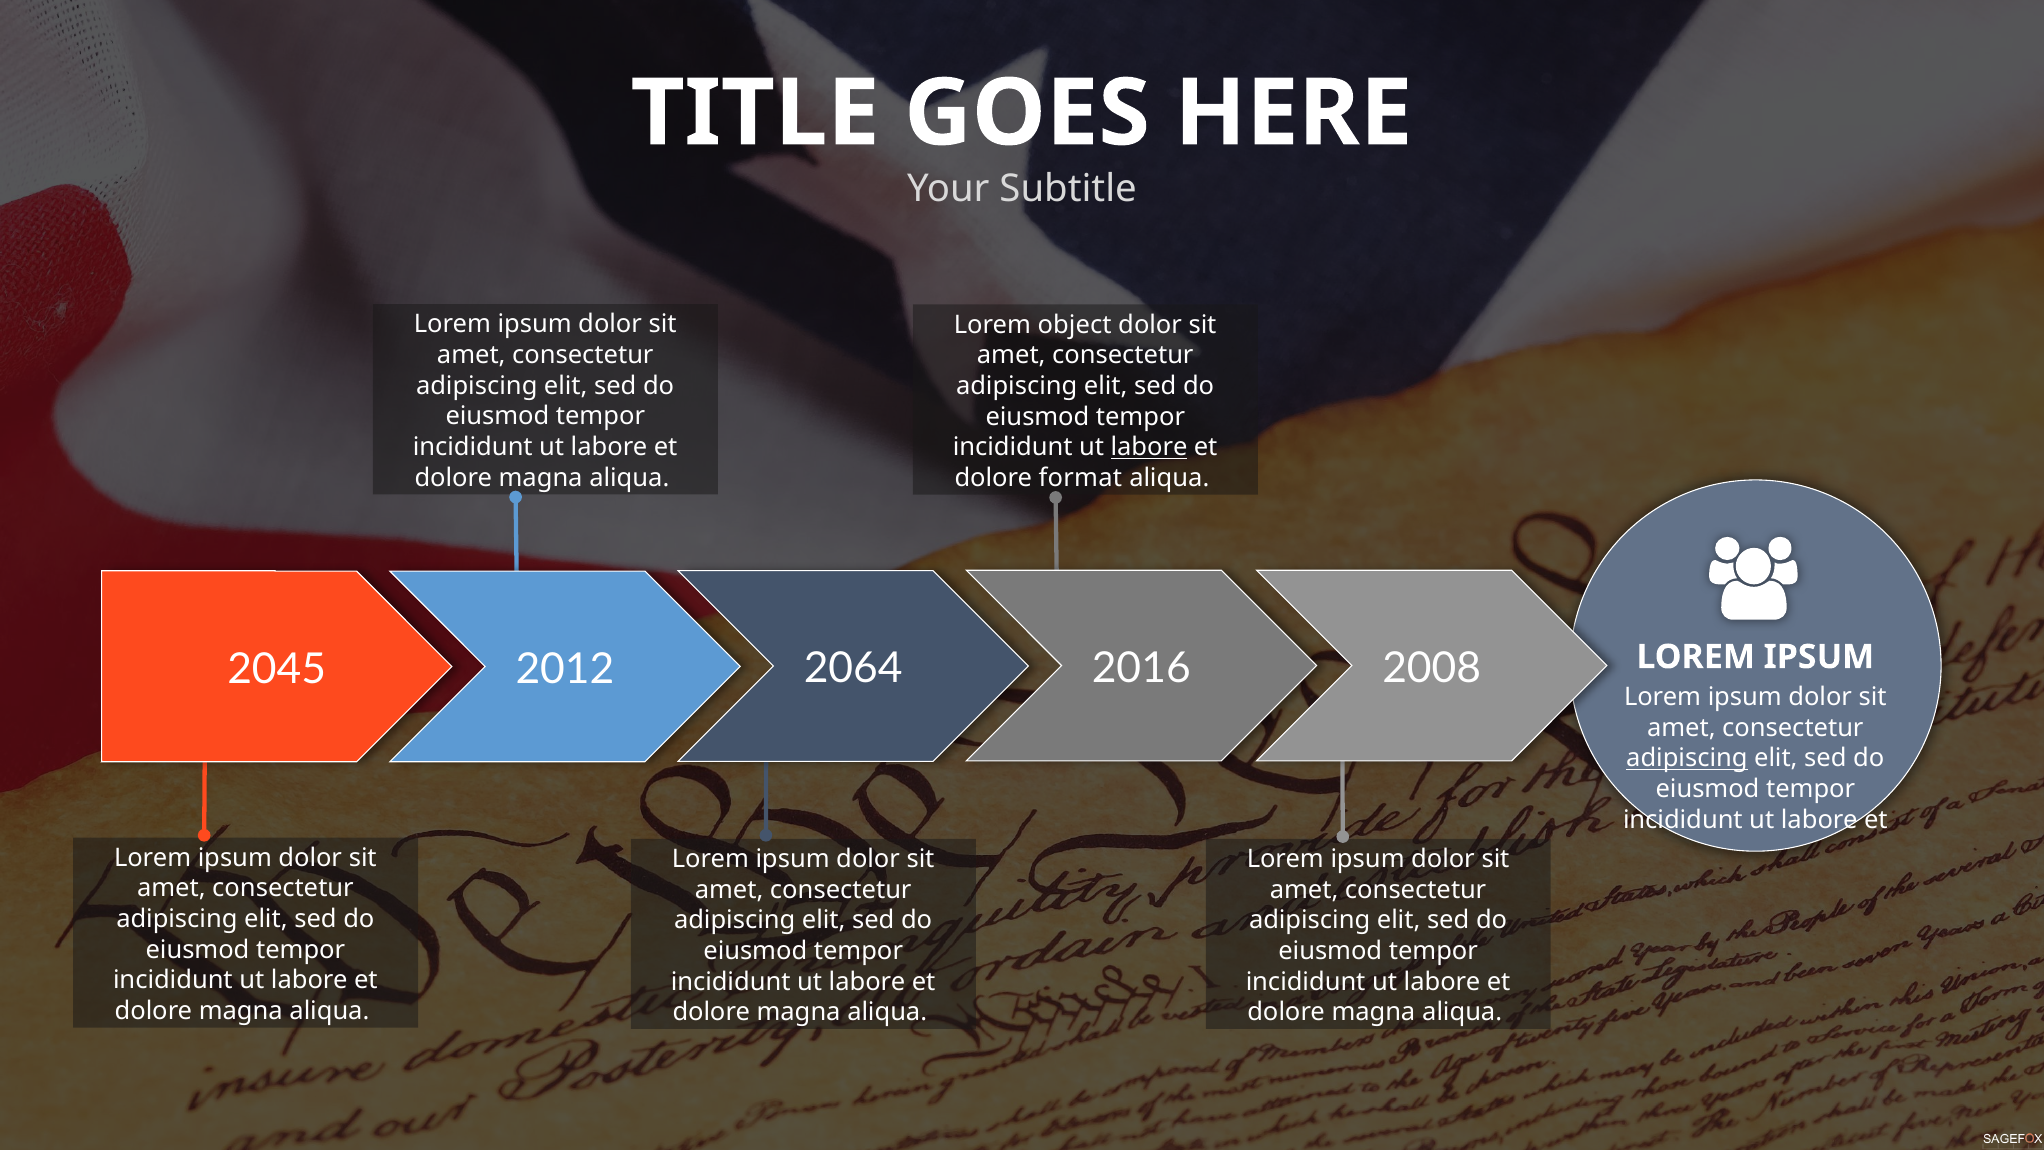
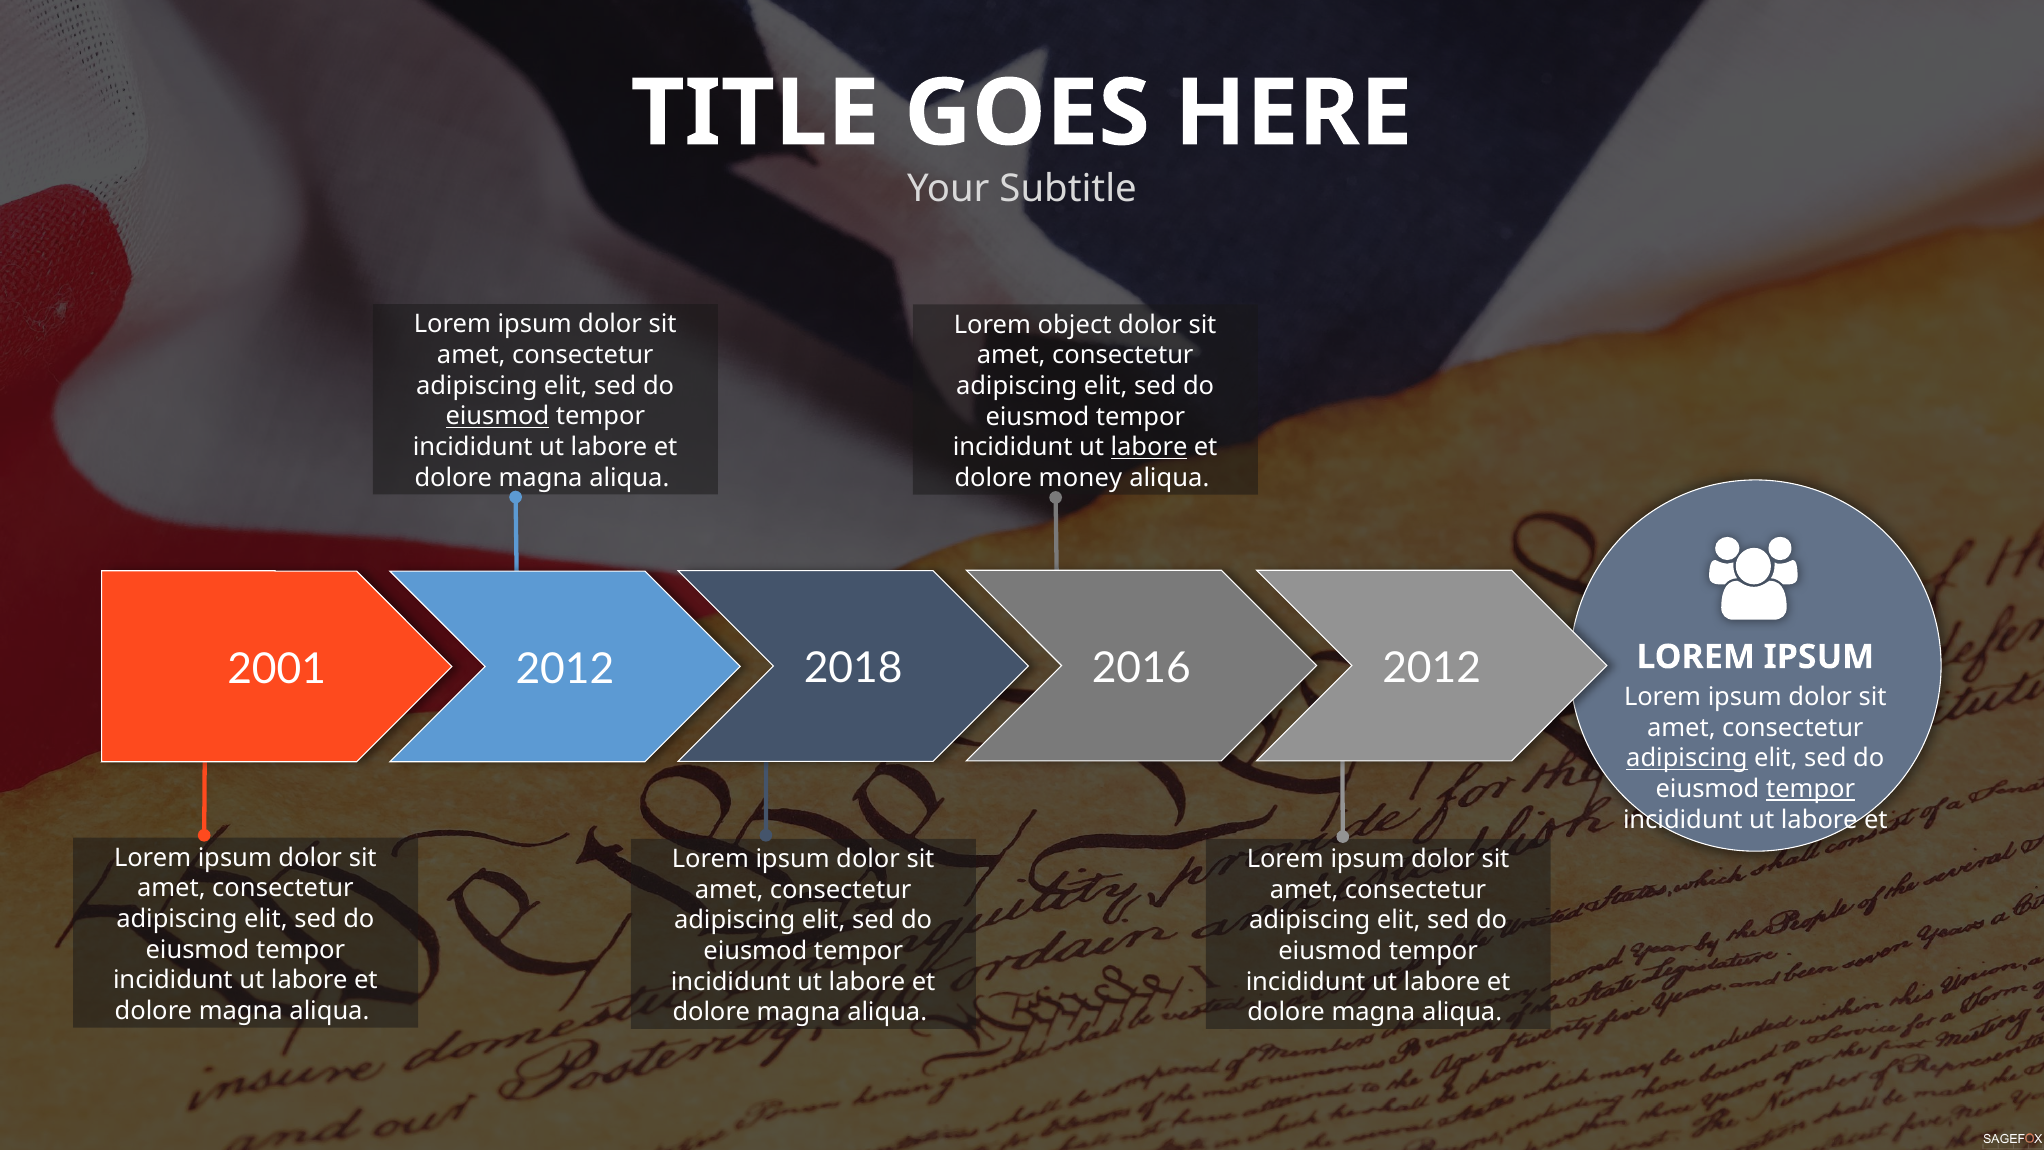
eiusmod at (497, 416) underline: none -> present
format: format -> money
2045: 2045 -> 2001
2064: 2064 -> 2018
2016 2008: 2008 -> 2012
tempor at (1811, 789) underline: none -> present
